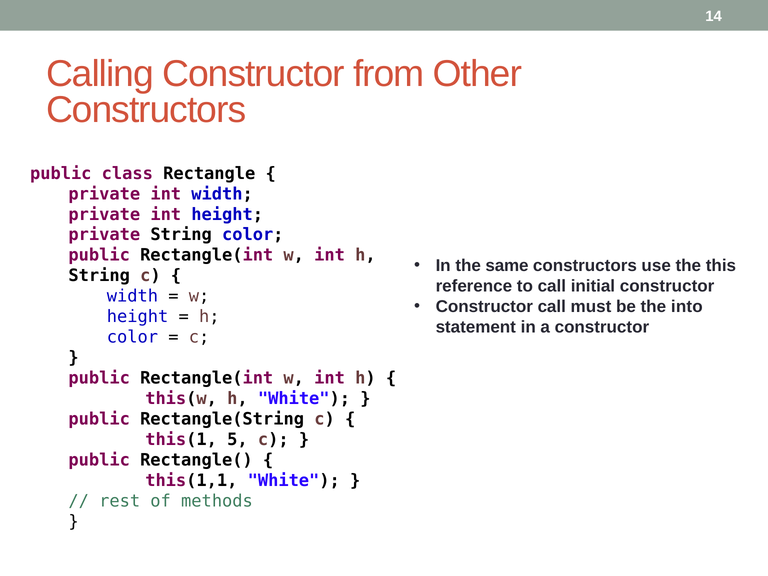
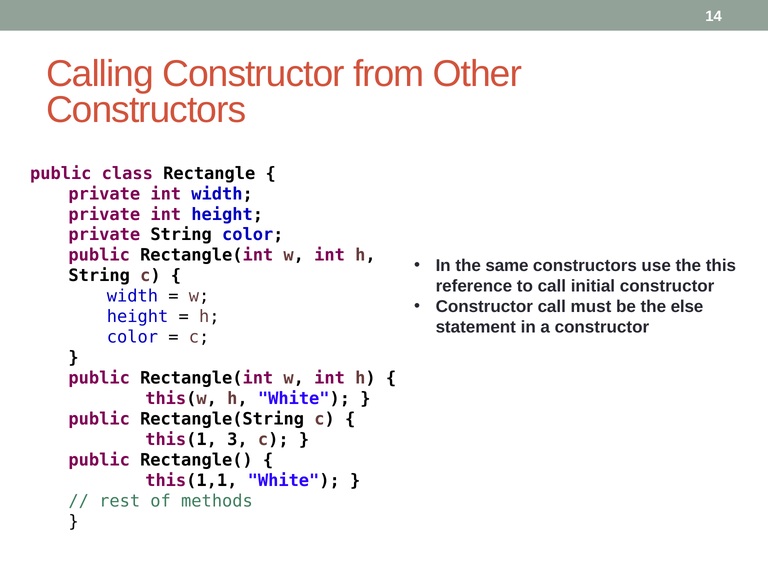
into: into -> else
5: 5 -> 3
